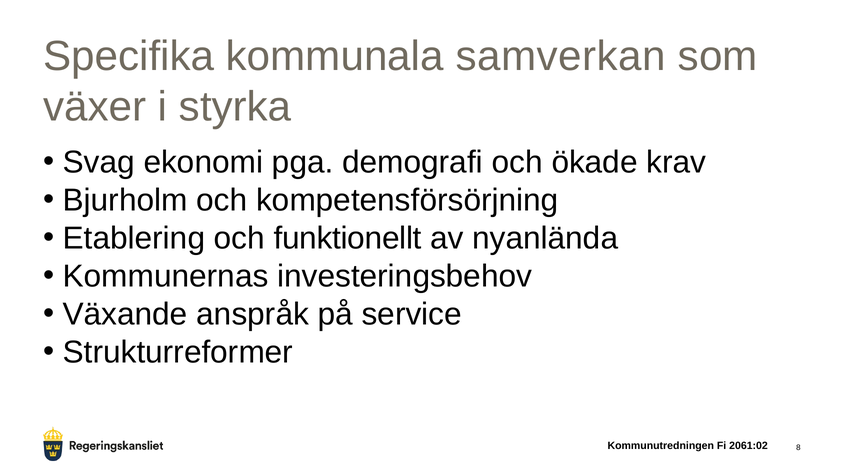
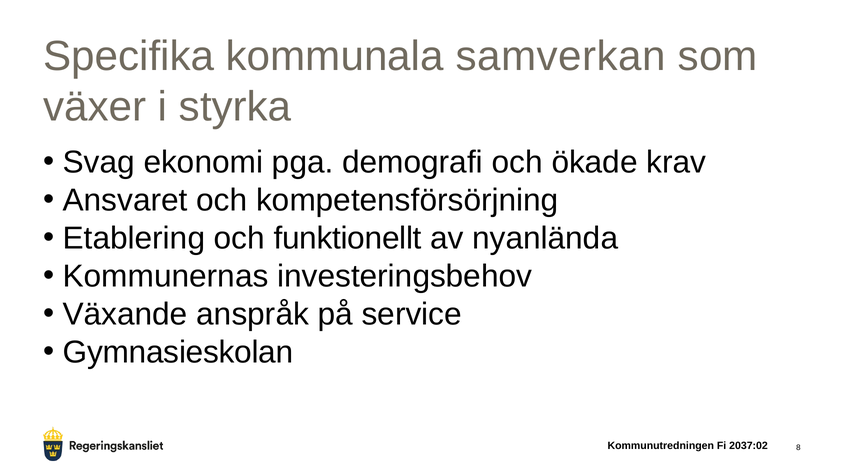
Bjurholm: Bjurholm -> Ansvaret
Strukturreformer: Strukturreformer -> Gymnasieskolan
2061:02: 2061:02 -> 2037:02
